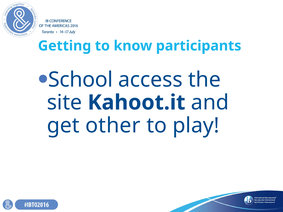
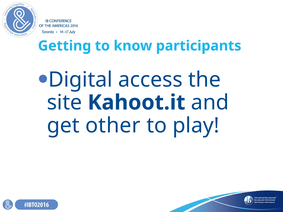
School: School -> Digital
